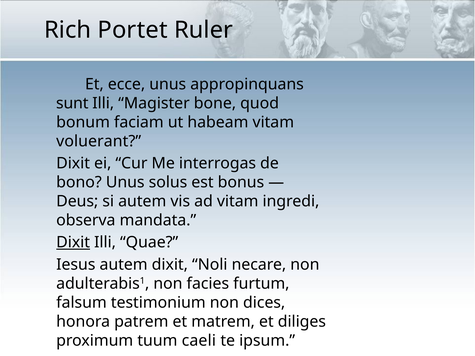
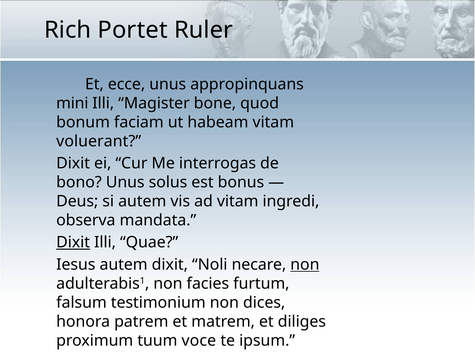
sunt: sunt -> mini
non at (305, 265) underline: none -> present
caeli: caeli -> voce
